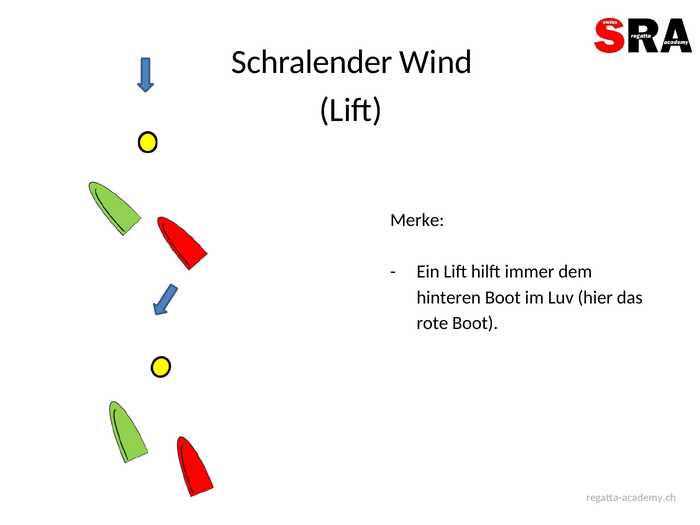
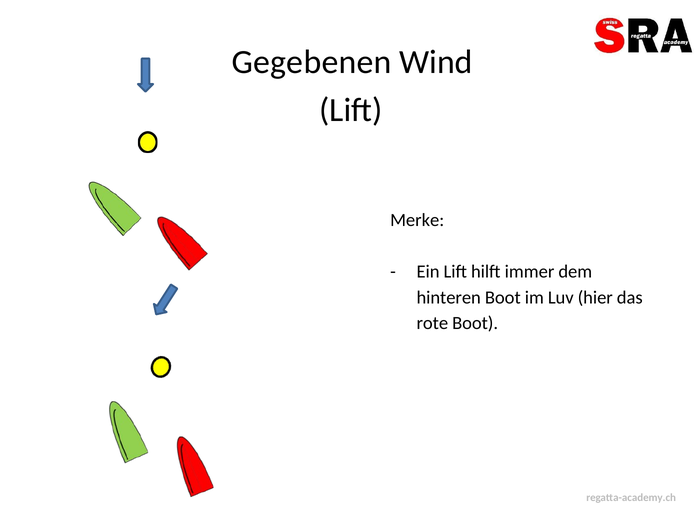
Schralender: Schralender -> Gegebenen
